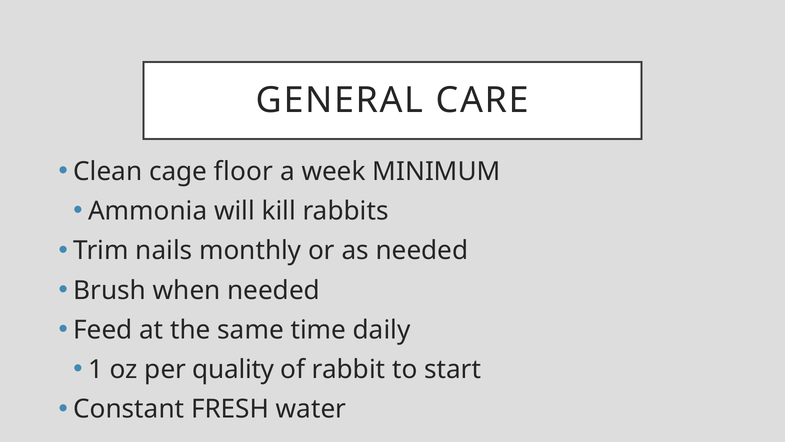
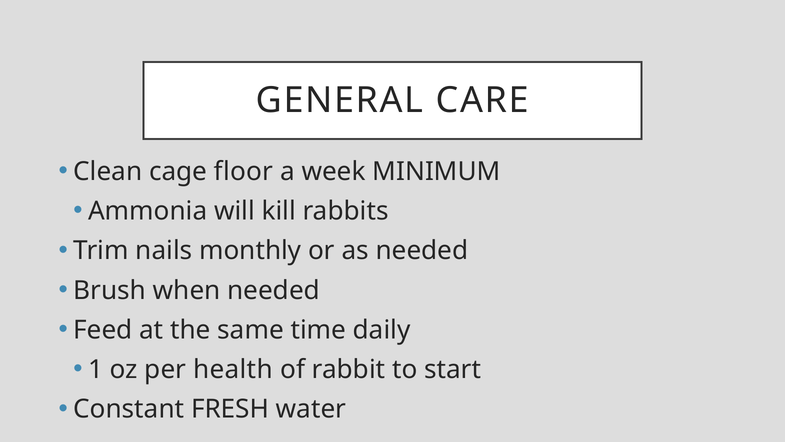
quality: quality -> health
